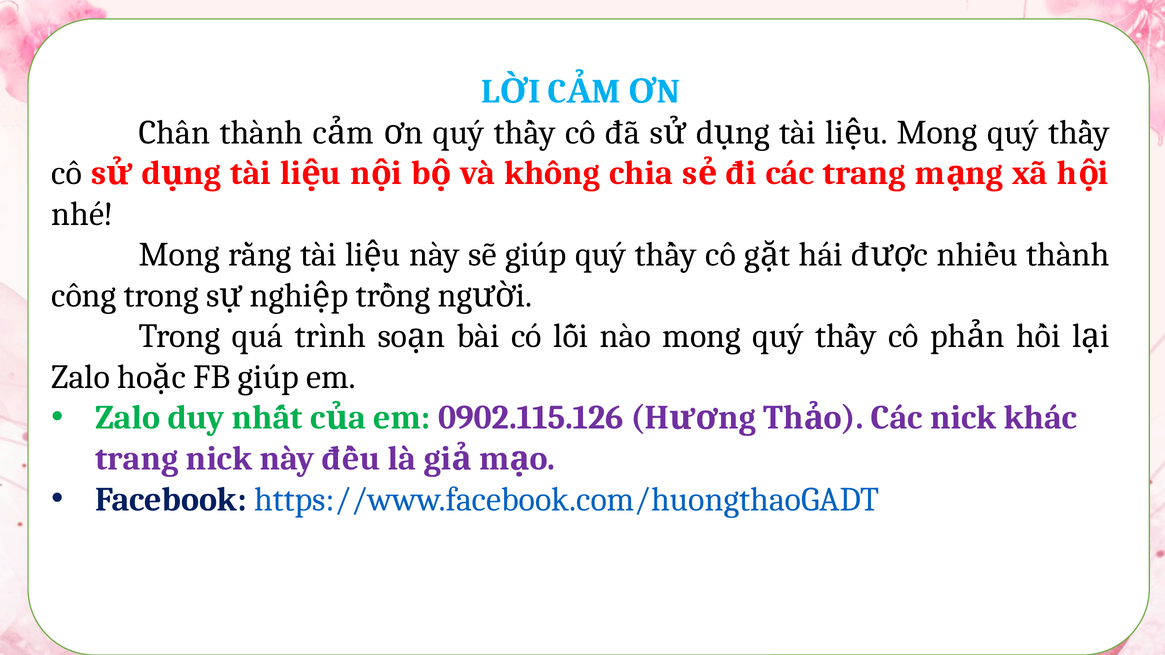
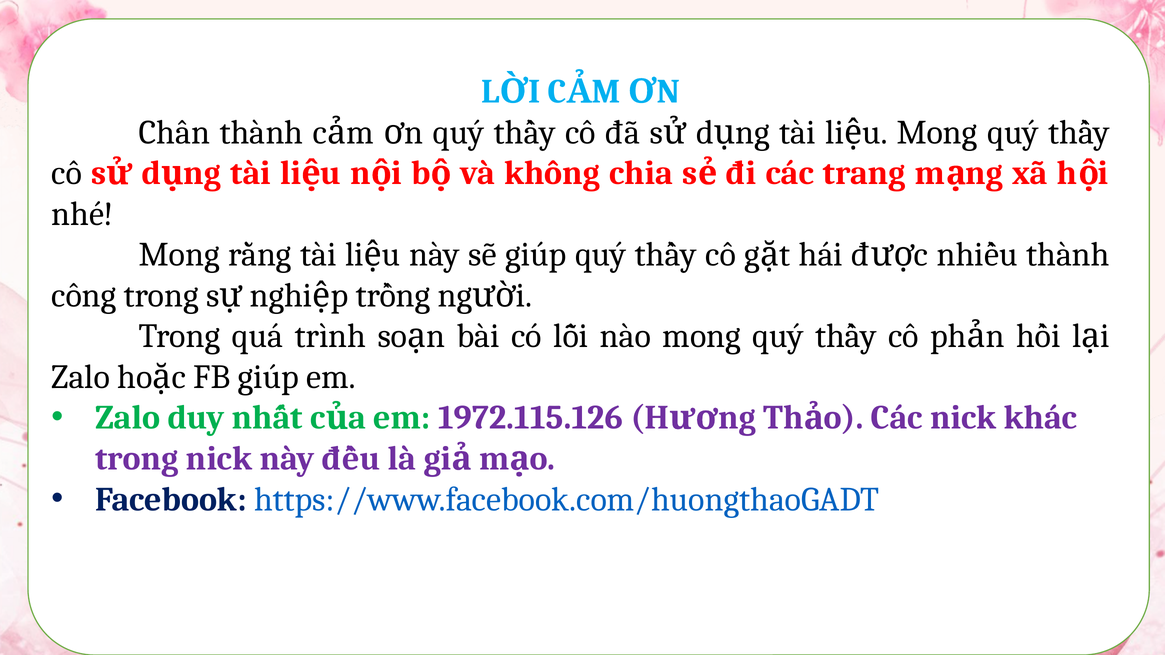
0902.115.126: 0902.115.126 -> 1972.115.126
trang at (137, 459): trang -> trong
